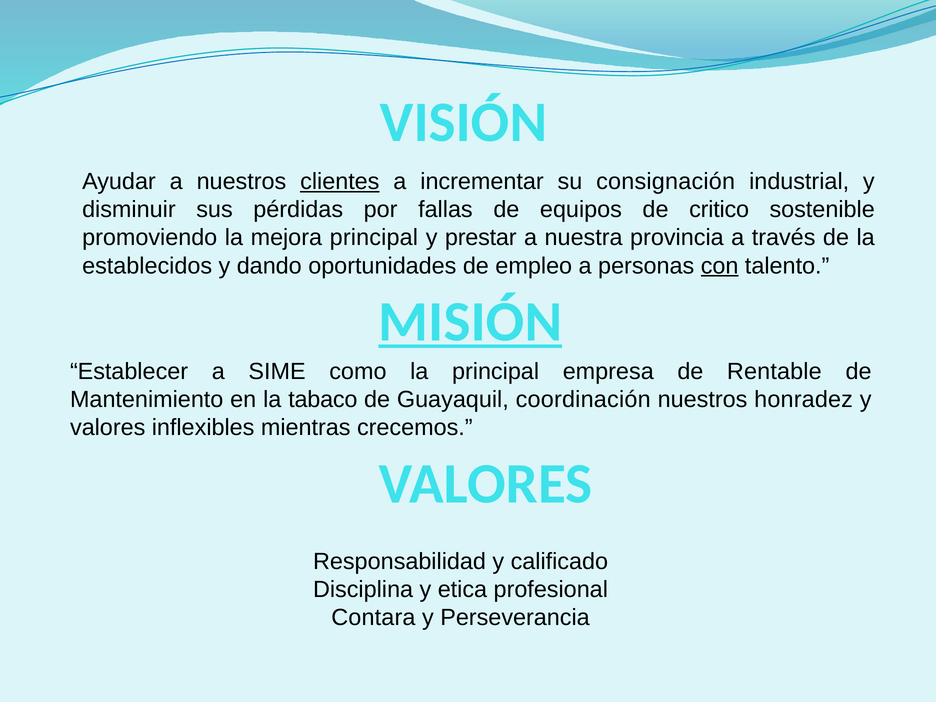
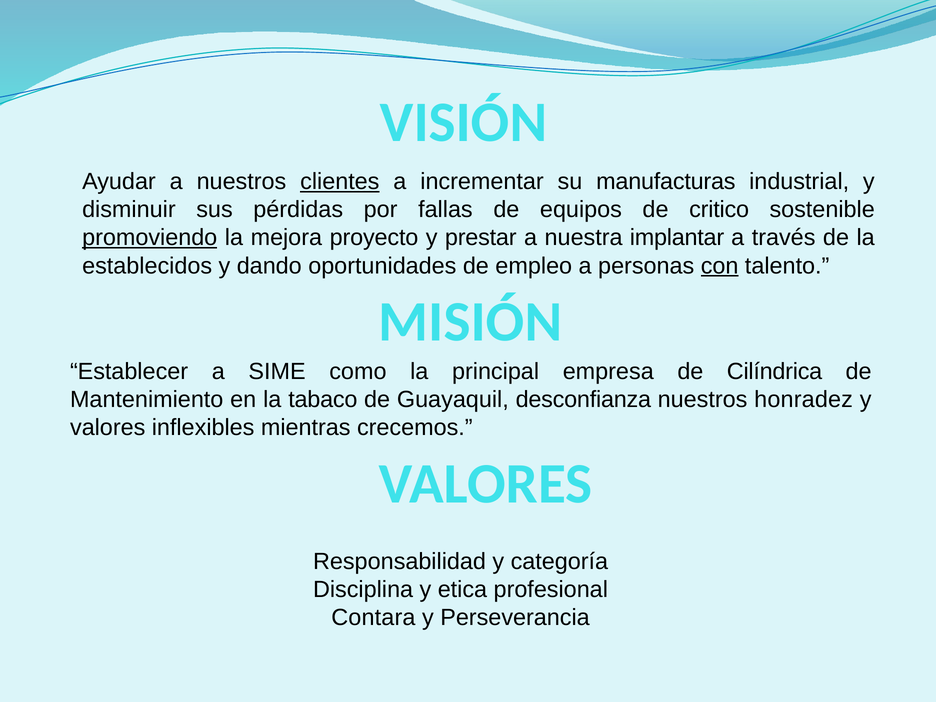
consignación: consignación -> manufacturas
promoviendo underline: none -> present
mejora principal: principal -> proyecto
provincia: provincia -> implantar
MISIÓN underline: present -> none
Rentable: Rentable -> Cilíndrica
coordinación: coordinación -> desconfianza
calificado: calificado -> categoría
